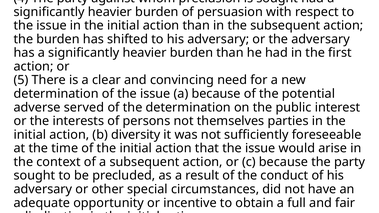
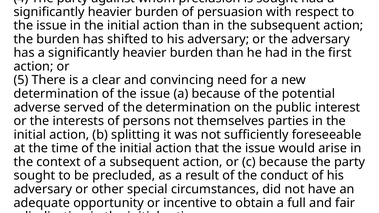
diversity: diversity -> splitting
